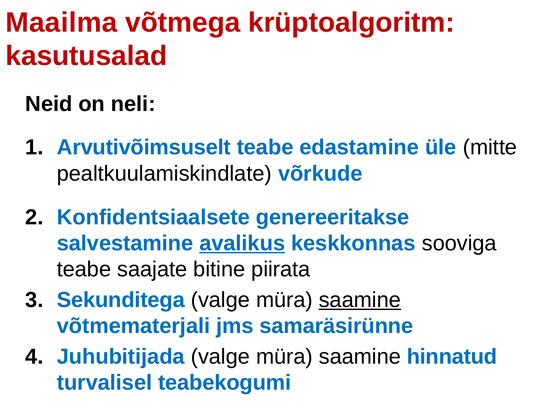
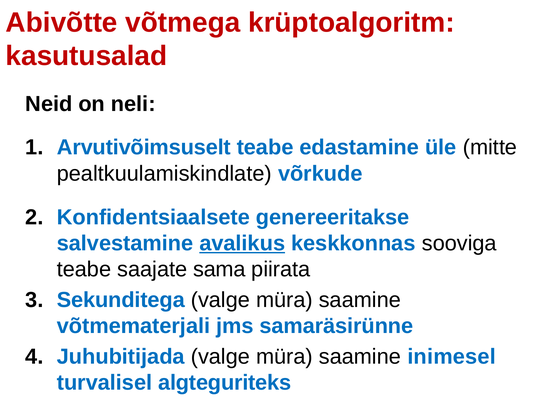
Maailma: Maailma -> Abivõtte
bitine: bitine -> sama
saamine at (360, 300) underline: present -> none
hinnatud: hinnatud -> inimesel
teabekogumi: teabekogumi -> algteguriteks
